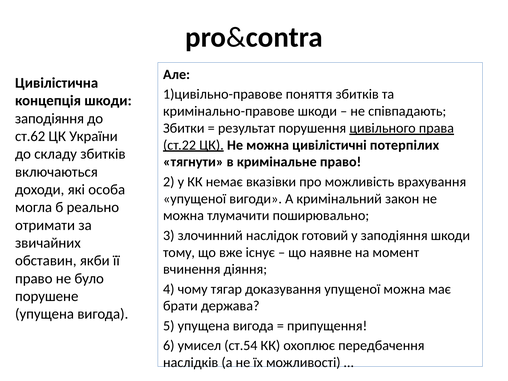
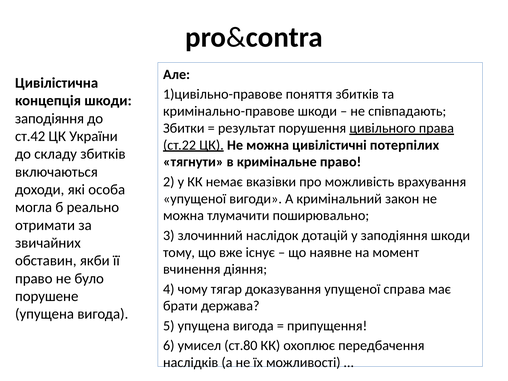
ст.62: ст.62 -> ст.42
готовий: готовий -> дотацій
упущеної можна: можна -> справа
ст.54: ст.54 -> ст.80
